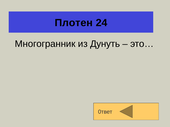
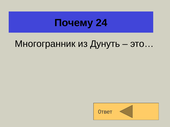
Плотен: Плотен -> Почему
